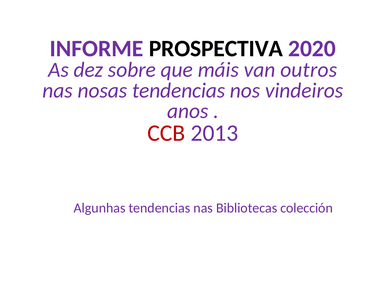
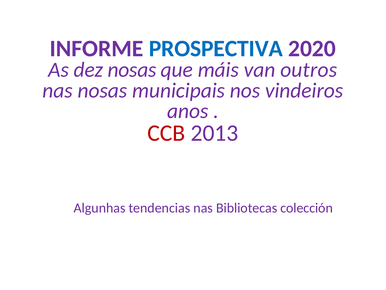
PROSPECTIVA colour: black -> blue
dez sobre: sobre -> nosas
nosas tendencias: tendencias -> municipais
